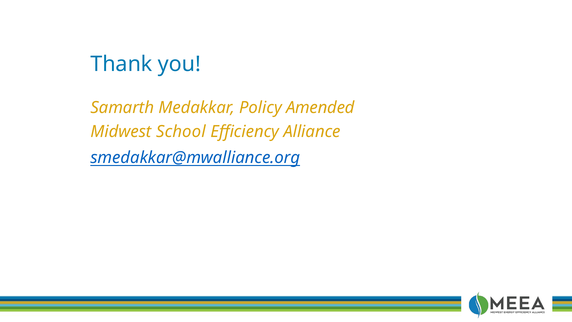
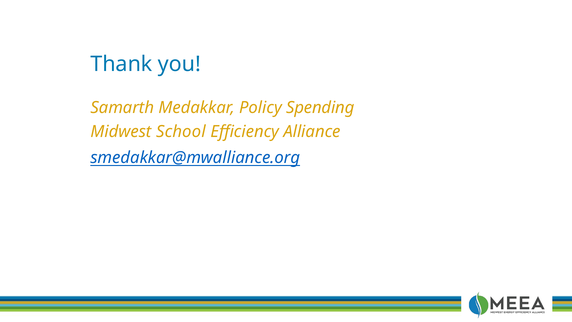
Amended: Amended -> Spending
